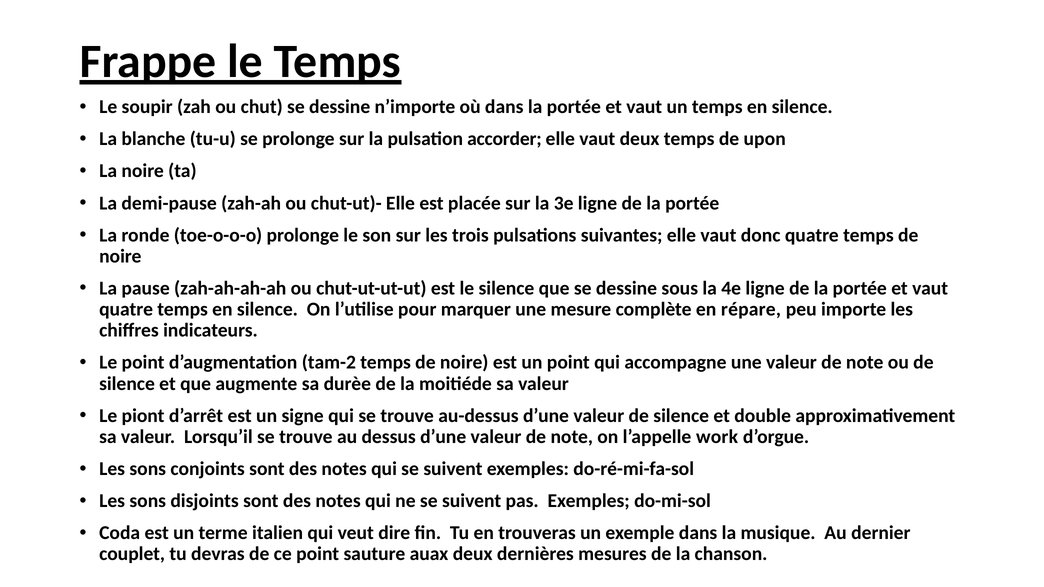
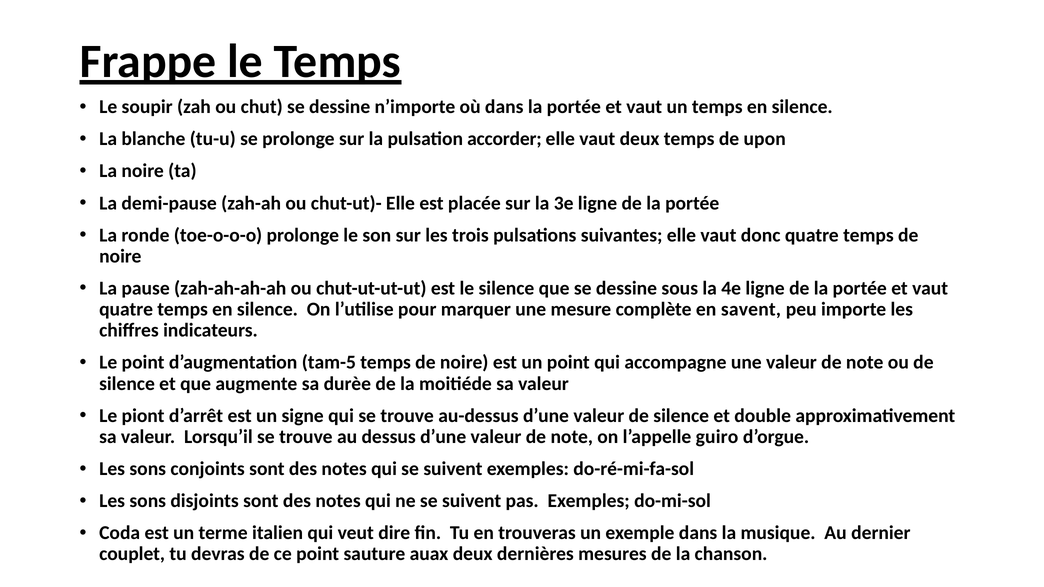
répare: répare -> savent
tam-2: tam-2 -> tam-5
work: work -> guiro
